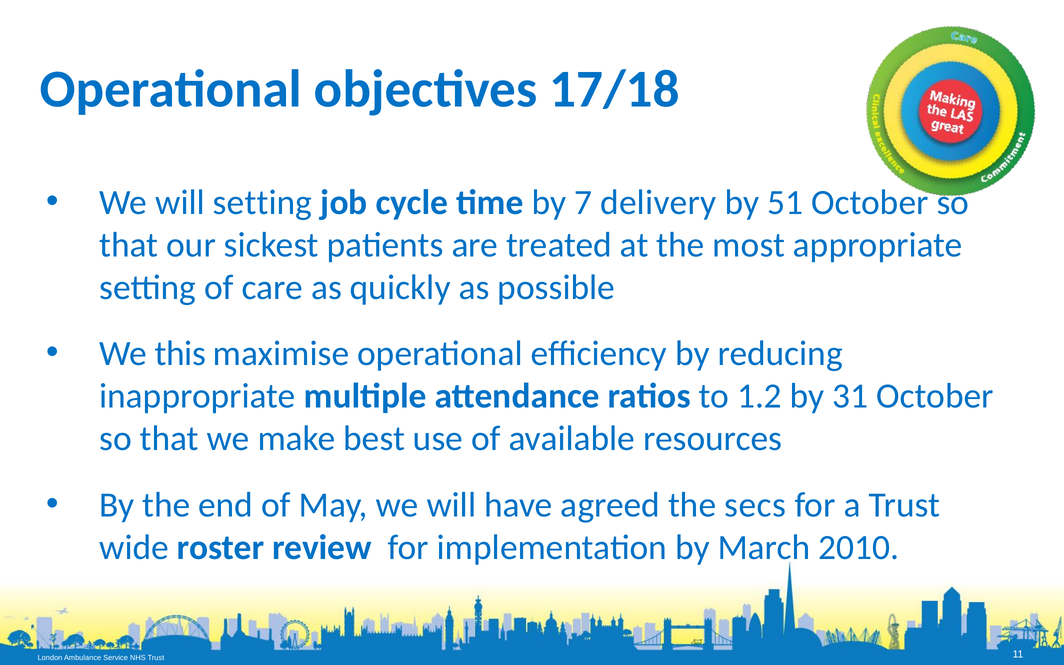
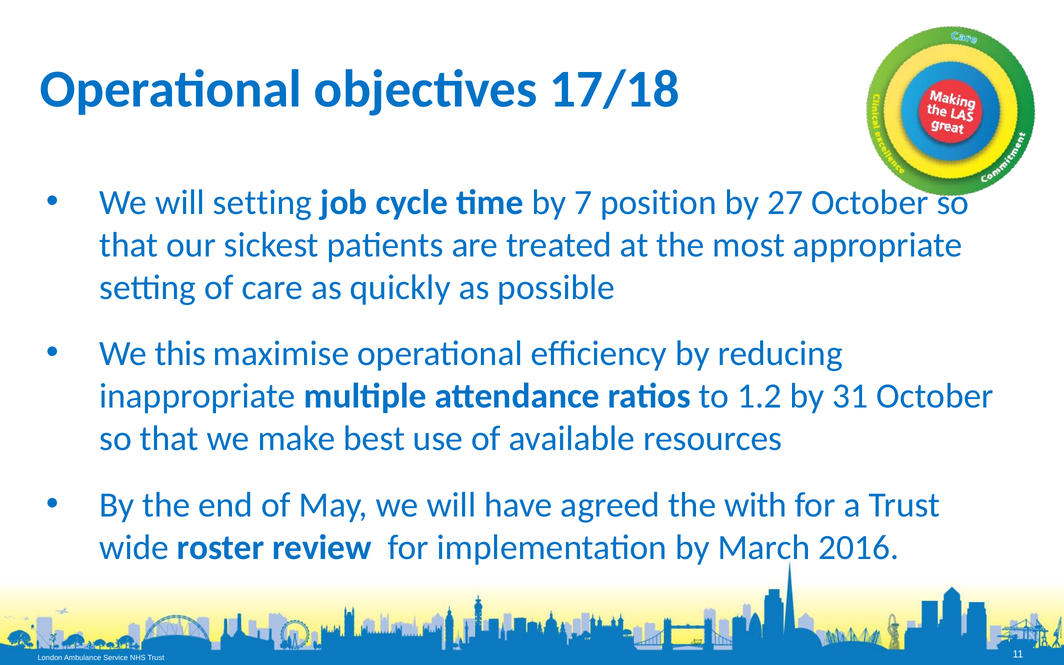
delivery: delivery -> position
51: 51 -> 27
secs: secs -> with
2010: 2010 -> 2016
